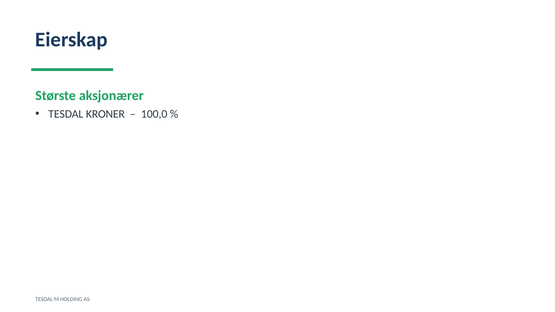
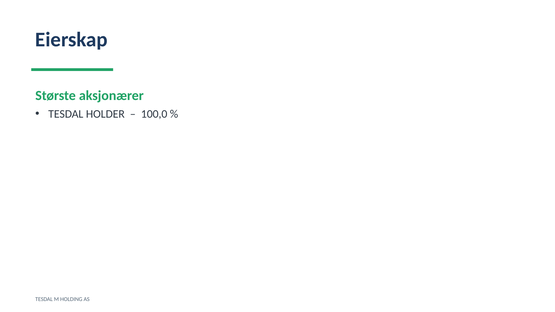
KRONER: KRONER -> HOLDER
